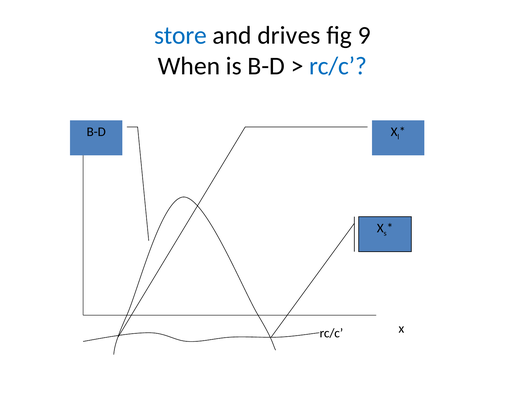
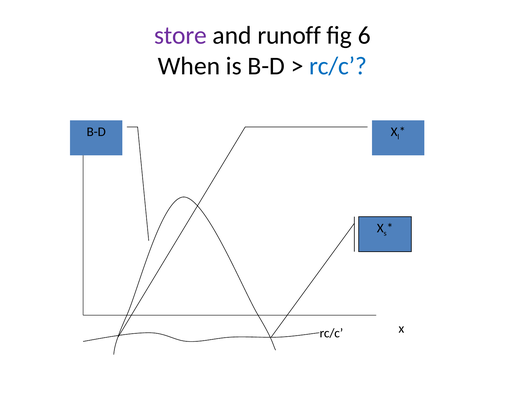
store colour: blue -> purple
drives: drives -> runoff
9: 9 -> 6
